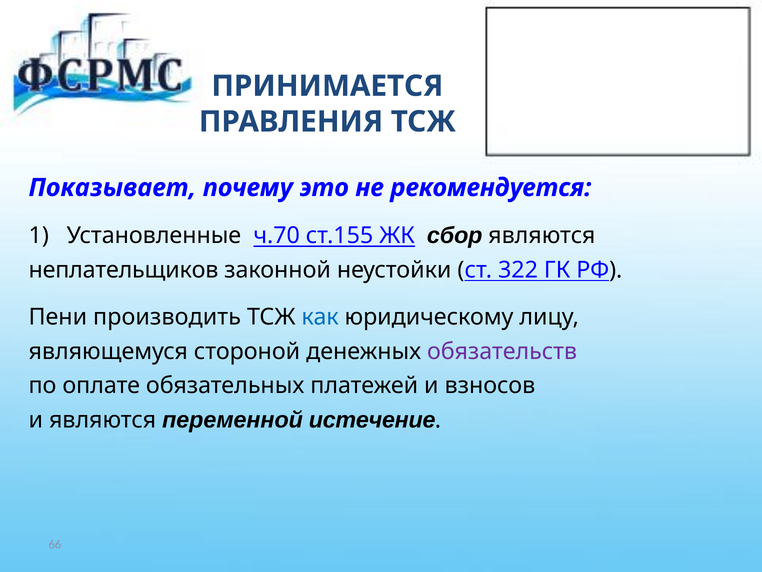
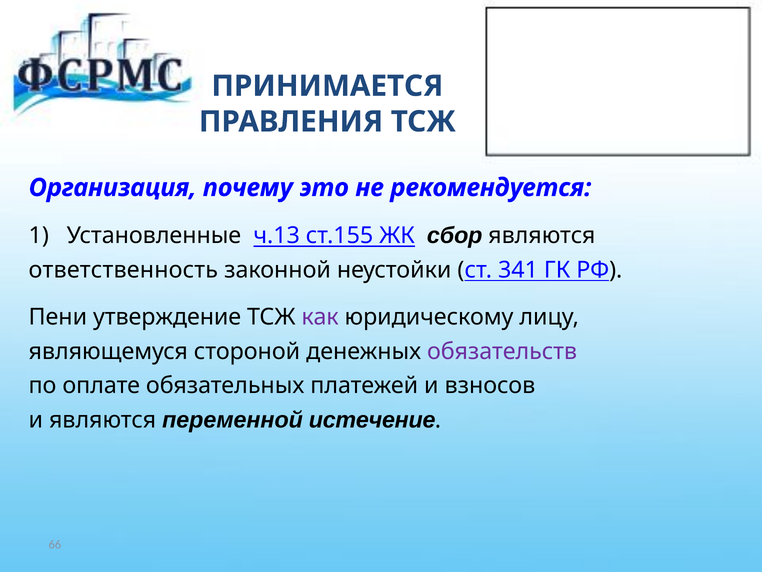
Показывает: Показывает -> Организация
ч.70: ч.70 -> ч.13
неплательщиков: неплательщиков -> ответственность
322: 322 -> 341
производить: производить -> утверждение
как colour: blue -> purple
